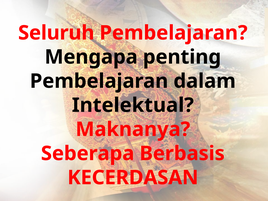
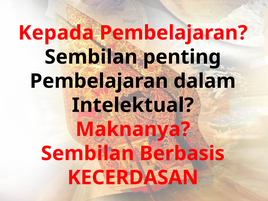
Seluruh: Seluruh -> Kepada
Mengapa at (91, 57): Mengapa -> Sembilan
Seberapa at (88, 153): Seberapa -> Sembilan
